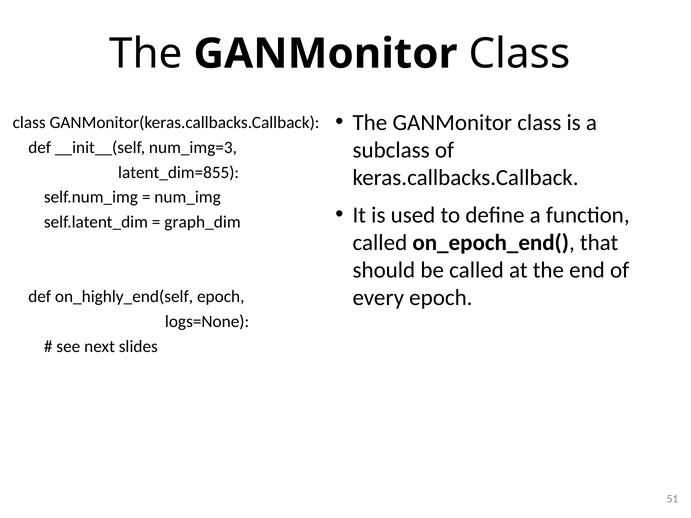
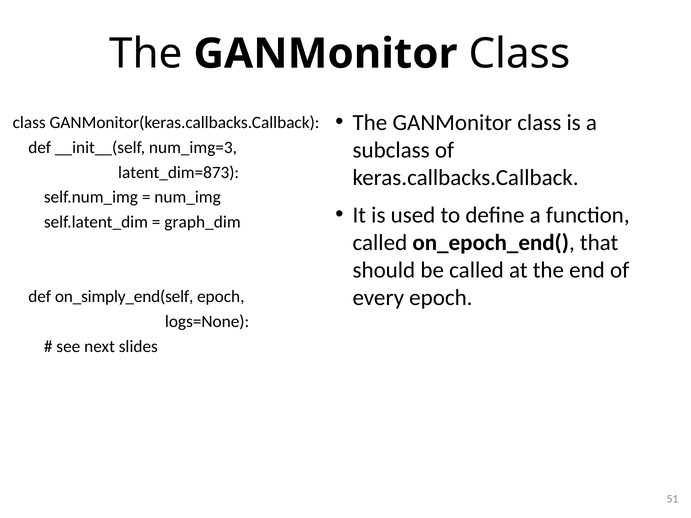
latent_dim=855: latent_dim=855 -> latent_dim=873
on_highly_end(self: on_highly_end(self -> on_simply_end(self
